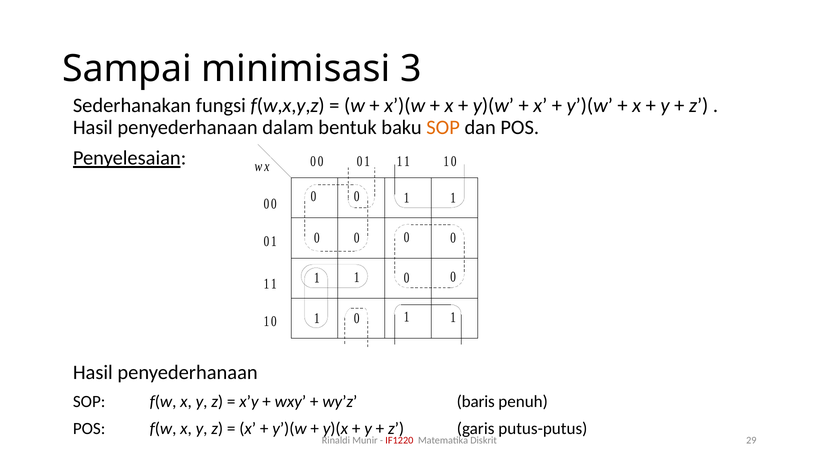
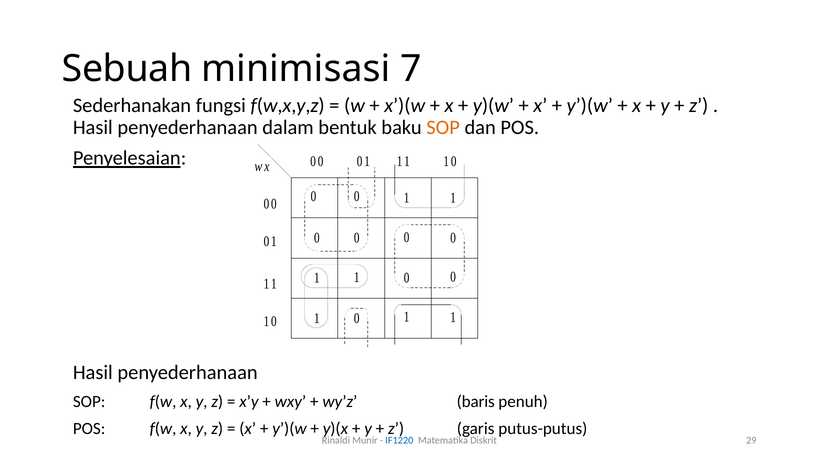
Sampai: Sampai -> Sebuah
3: 3 -> 7
IF1220 colour: red -> blue
